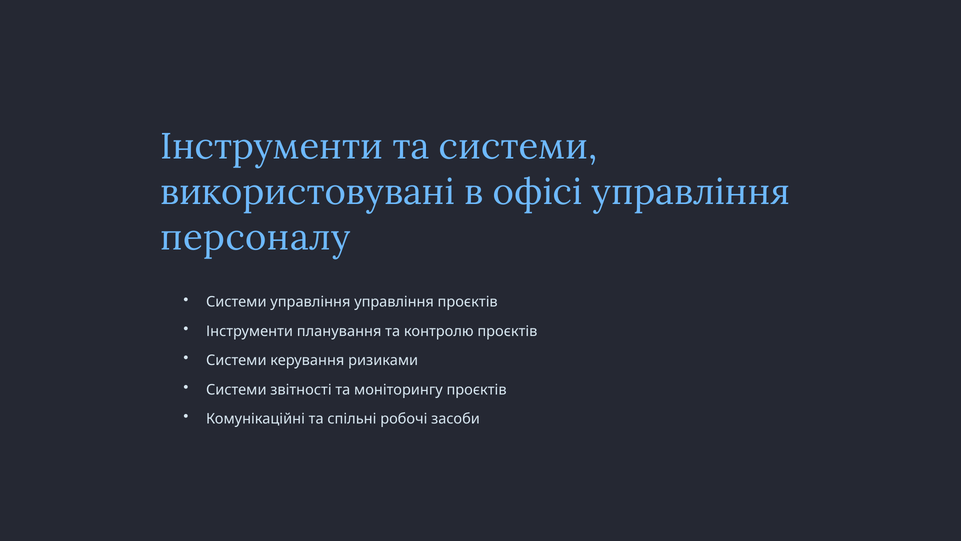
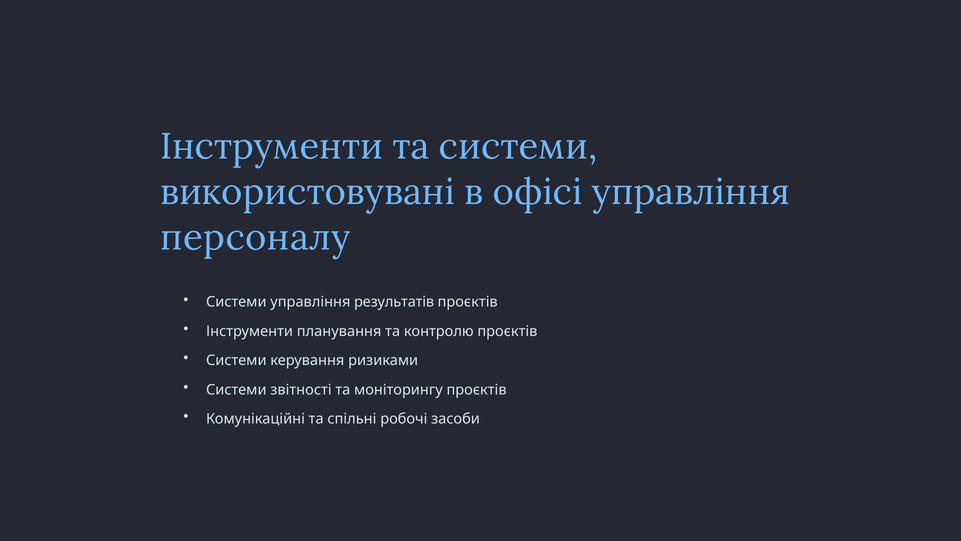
управління управління: управління -> результатів
